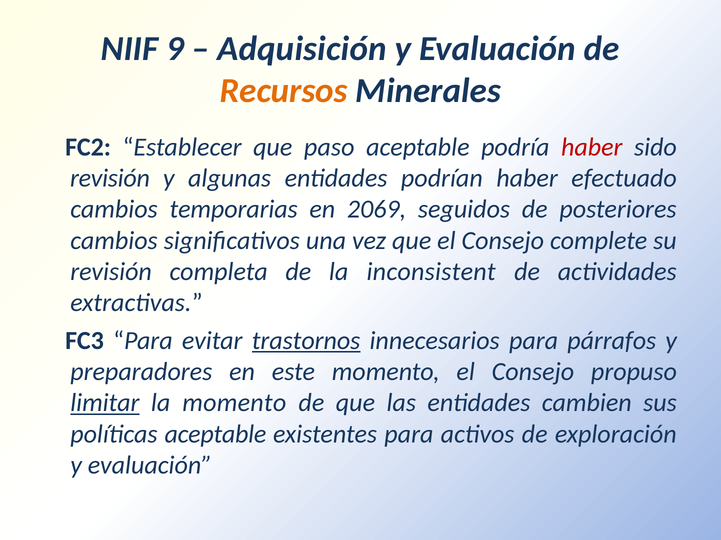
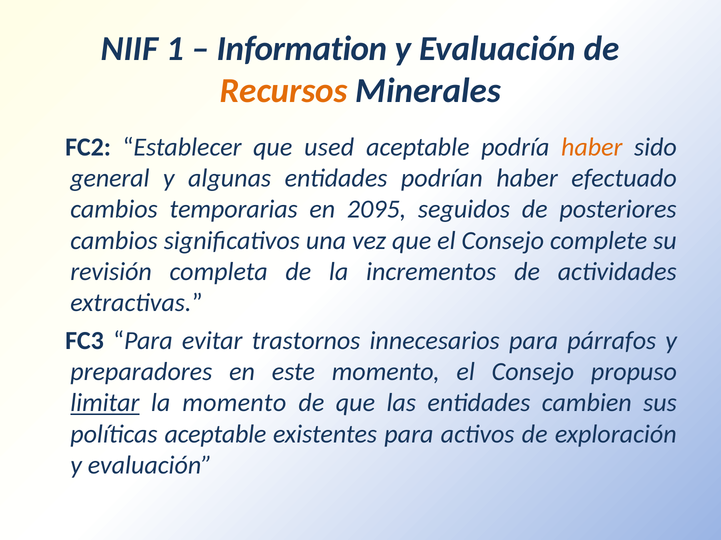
9: 9 -> 1
Adquisición: Adquisición -> Information
paso: paso -> used
haber at (592, 147) colour: red -> orange
revisión at (110, 178): revisión -> general
2069: 2069 -> 2095
inconsistent: inconsistent -> incrementos
trastornos underline: present -> none
